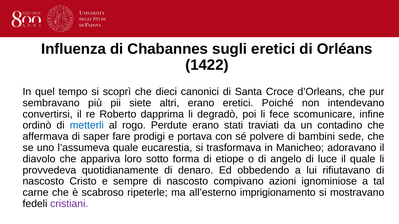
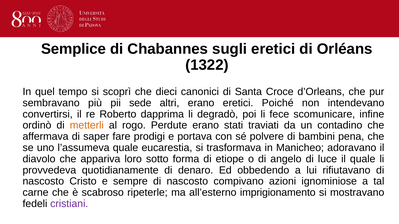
Influenza: Influenza -> Semplice
1422: 1422 -> 1322
siete: siete -> sede
metterli colour: blue -> orange
sede: sede -> pena
